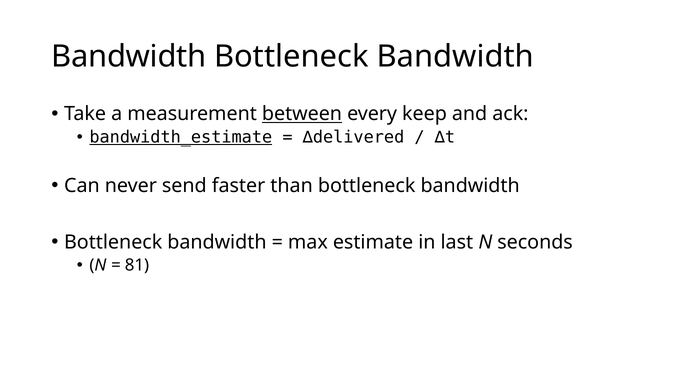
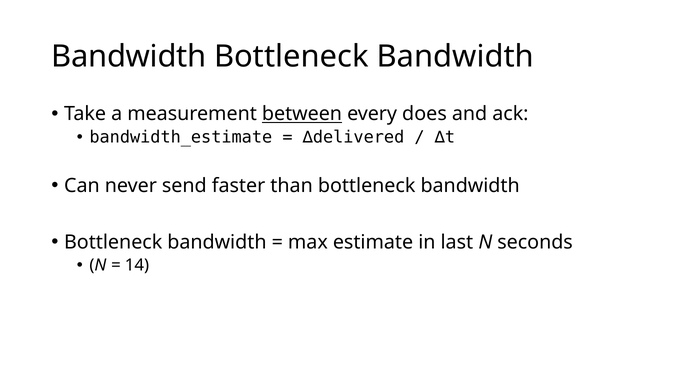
keep: keep -> does
bandwidth_estimate underline: present -> none
81: 81 -> 14
